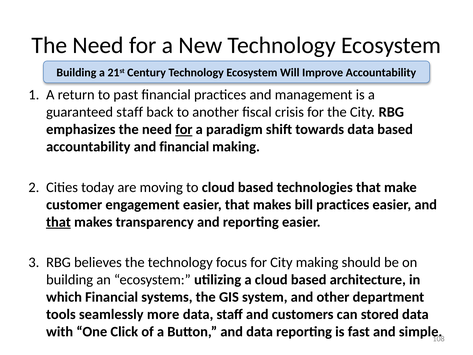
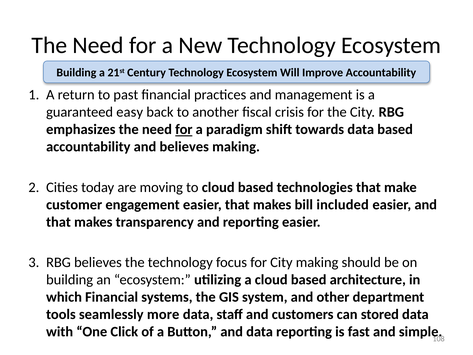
guaranteed staff: staff -> easy
and financial: financial -> believes
bill practices: practices -> included
that at (58, 222) underline: present -> none
